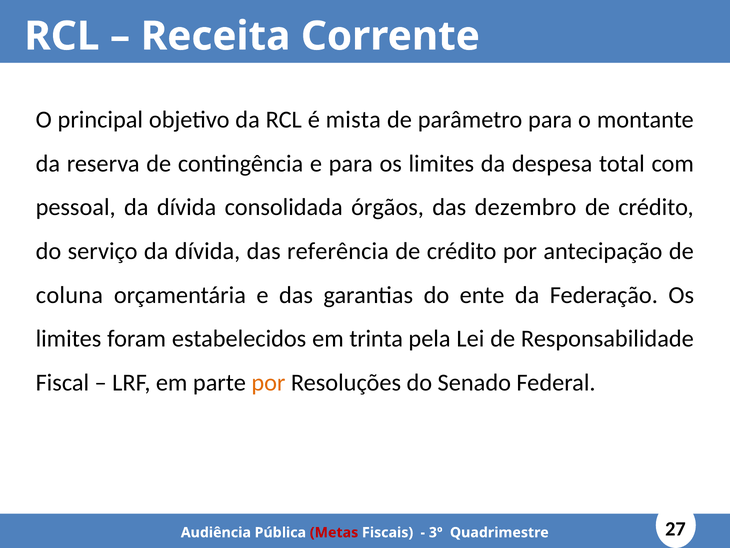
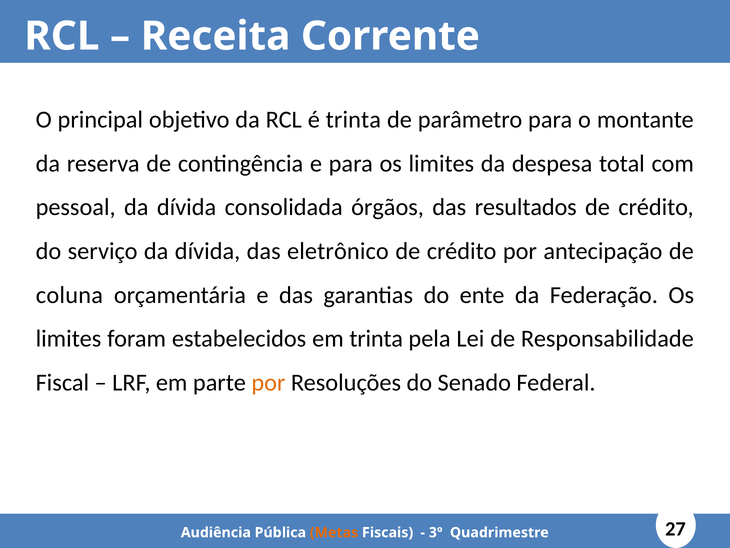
é mista: mista -> trinta
dezembro: dezembro -> resultados
referência: referência -> eletrônico
Metas colour: red -> orange
